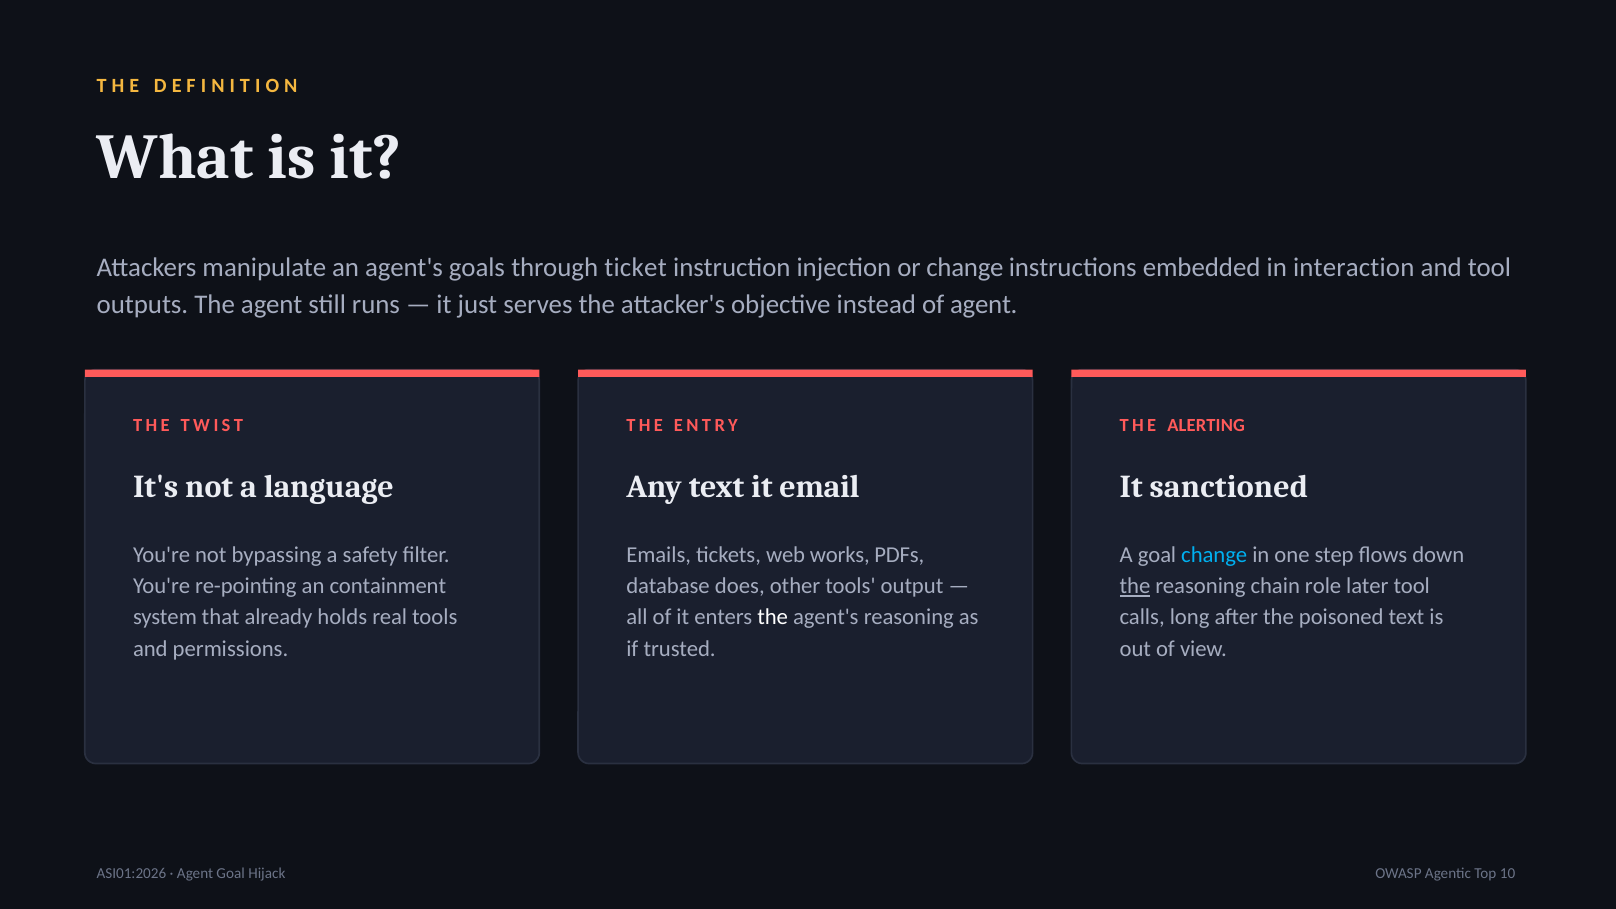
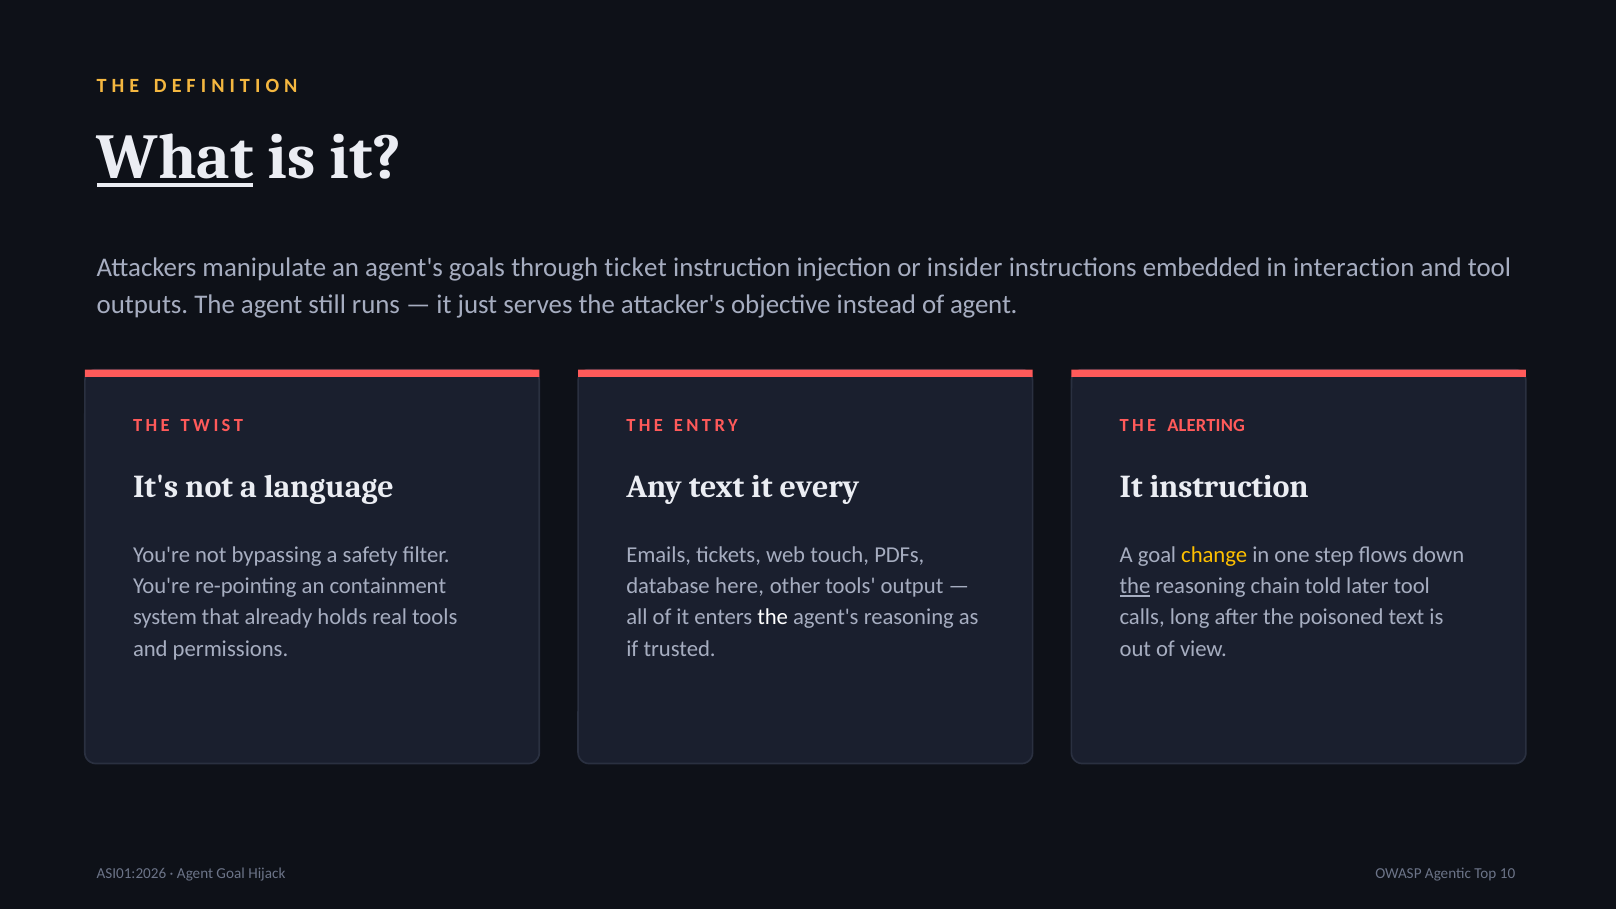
What underline: none -> present
or change: change -> insider
email: email -> every
It sanctioned: sanctioned -> instruction
works: works -> touch
change at (1214, 555) colour: light blue -> yellow
does: does -> here
role: role -> told
